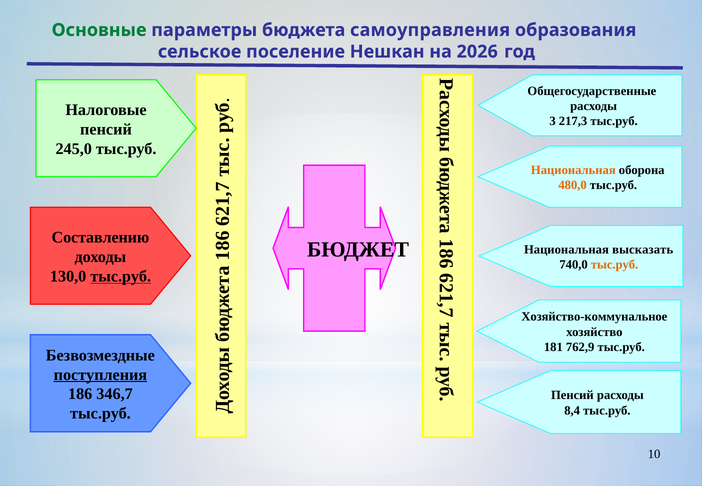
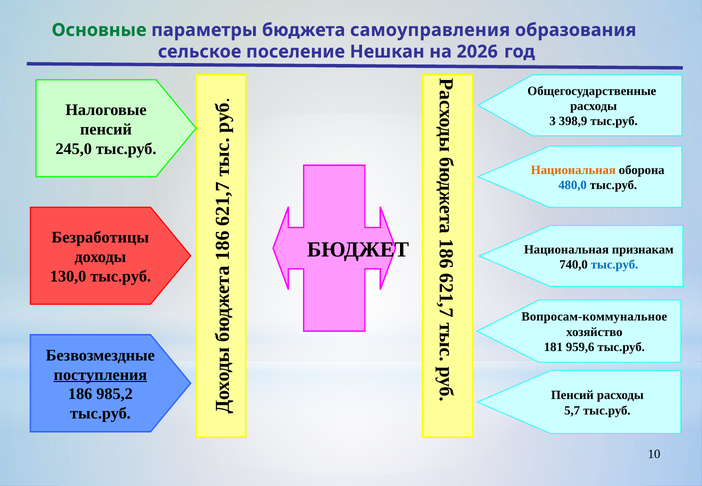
217,3: 217,3 -> 398,9
480,0 colour: orange -> blue
Составлению: Составлению -> Безработицы
высказать: высказать -> признакам
тыс.руб at (615, 264) colour: orange -> blue
тыс.руб at (121, 276) underline: present -> none
Хозяйство-коммунальное: Хозяйство-коммунальное -> Вопросам-коммунальное
762,9: 762,9 -> 959,6
346,7: 346,7 -> 985,2
8,4: 8,4 -> 5,7
